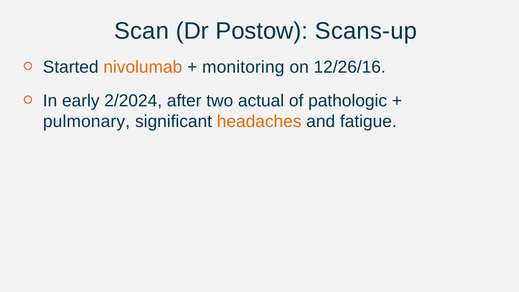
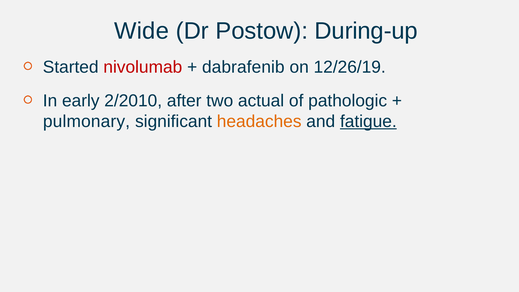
Scan: Scan -> Wide
Scans-up: Scans-up -> During-up
nivolumab colour: orange -> red
monitoring: monitoring -> dabrafenib
12/26/16: 12/26/16 -> 12/26/19
2/2024: 2/2024 -> 2/2010
fatigue underline: none -> present
